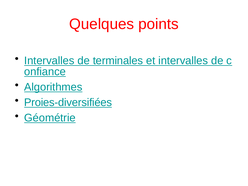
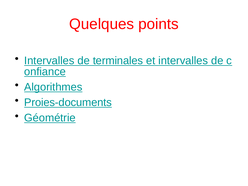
Proies-diversifiées: Proies-diversifiées -> Proies-documents
